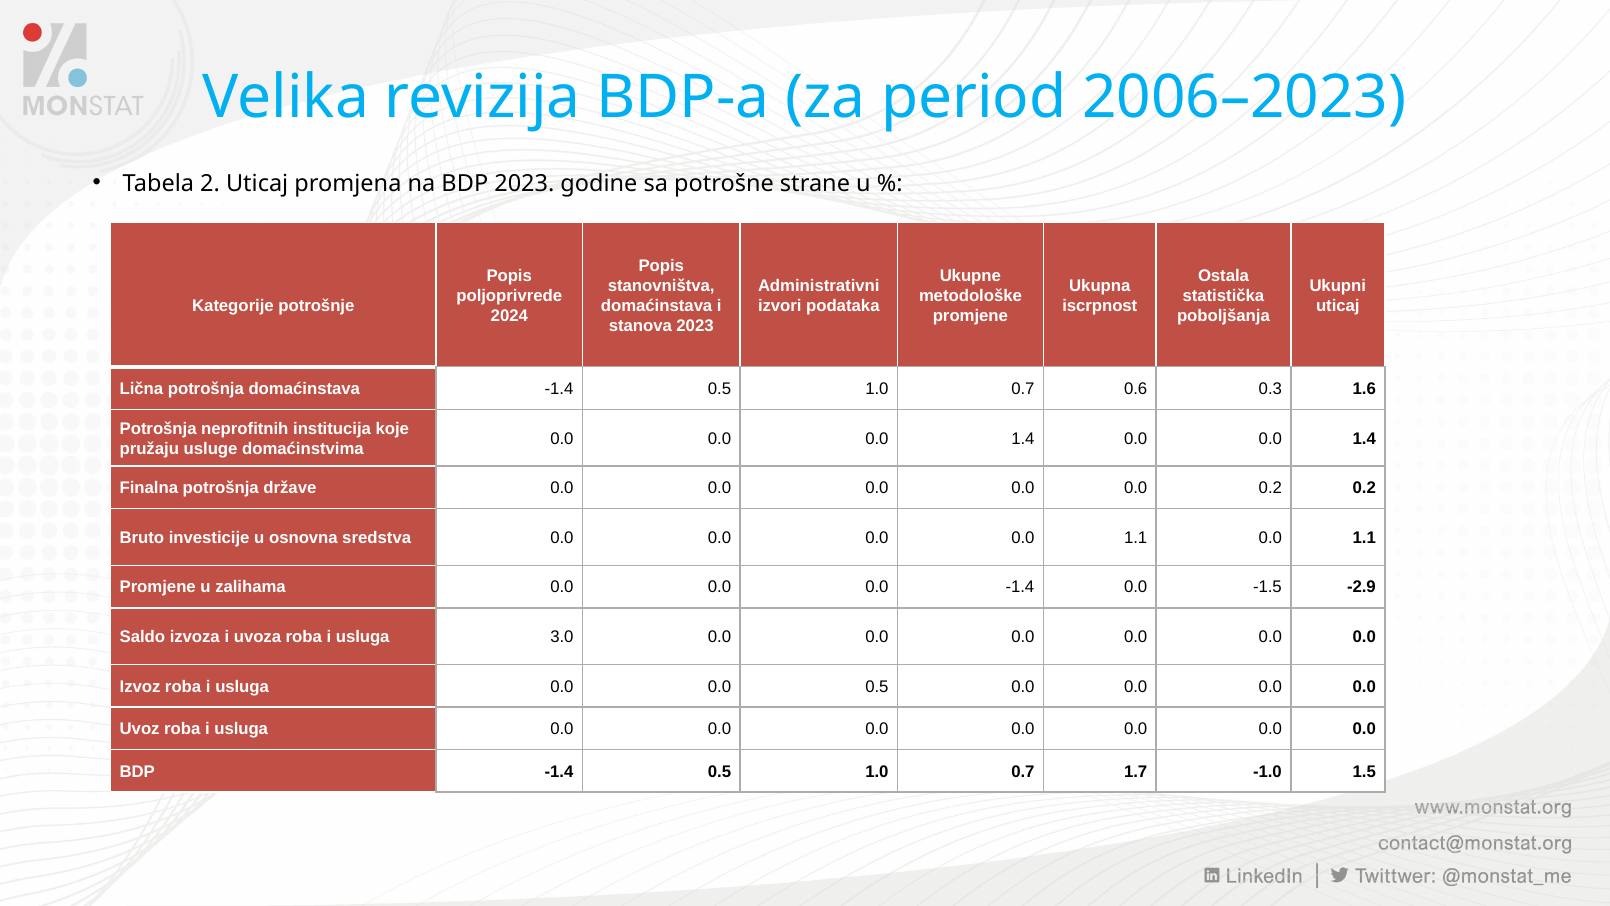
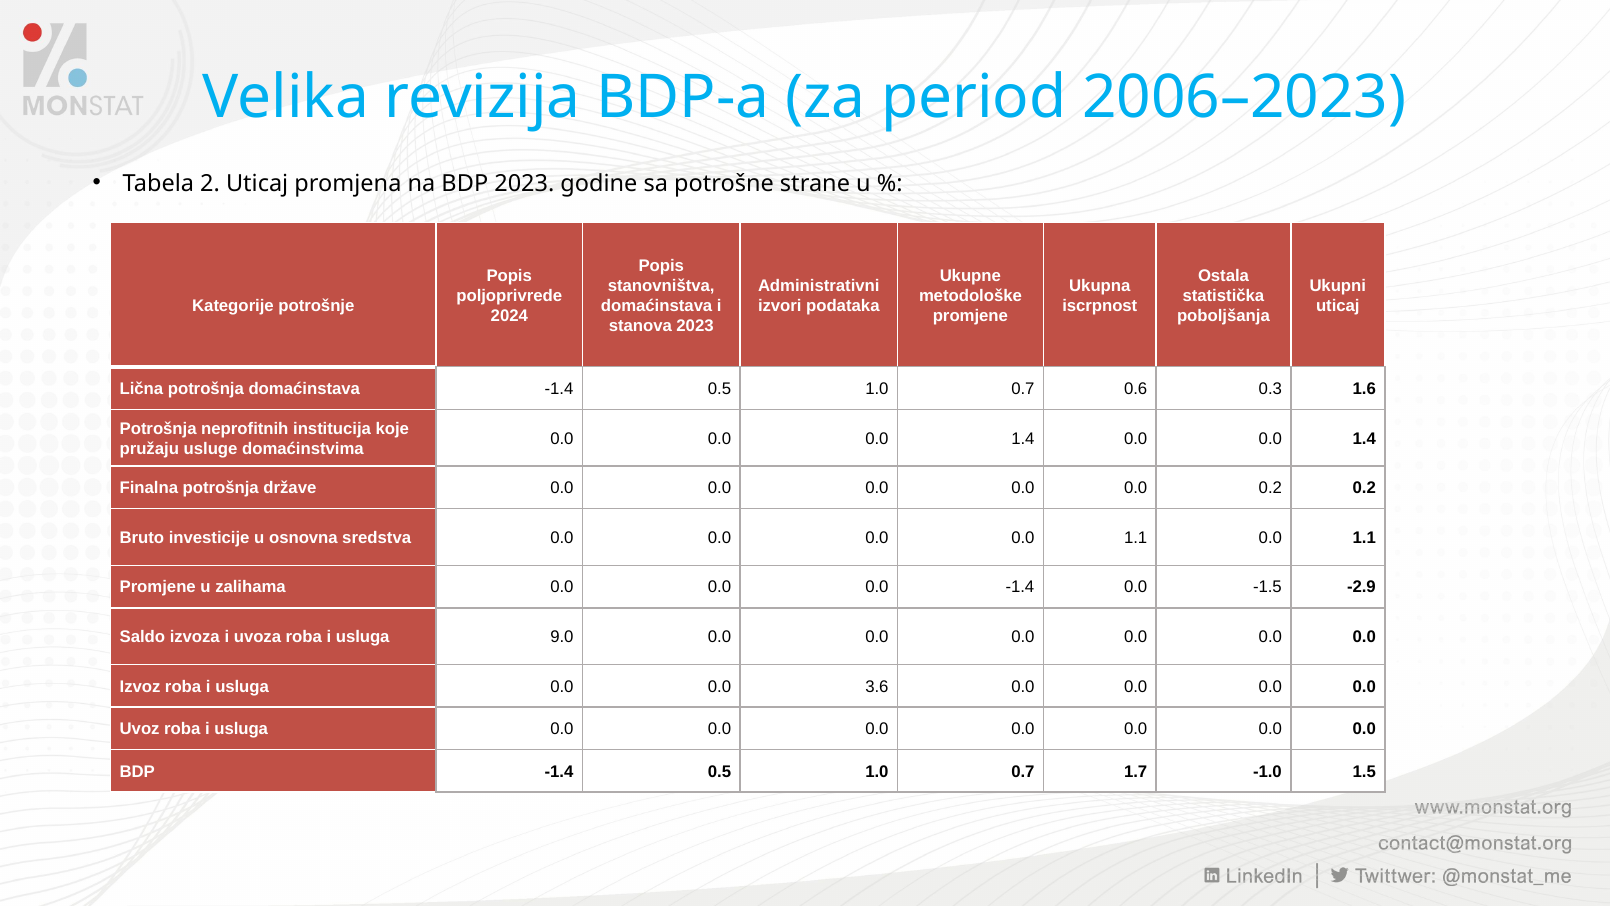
3.0: 3.0 -> 9.0
0.0 0.5: 0.5 -> 3.6
